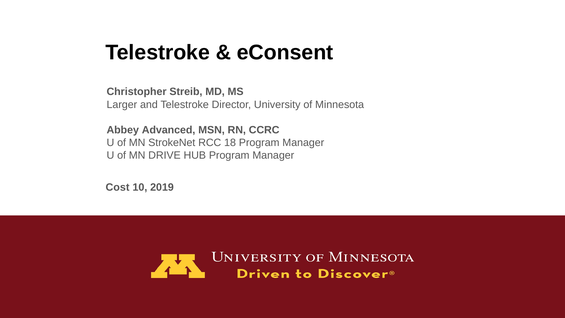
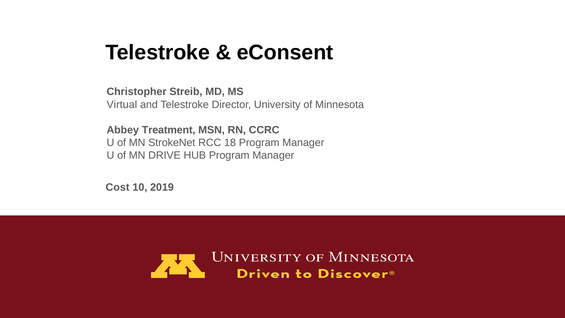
Larger: Larger -> Virtual
Advanced: Advanced -> Treatment
